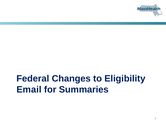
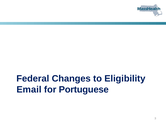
Summaries: Summaries -> Portuguese
